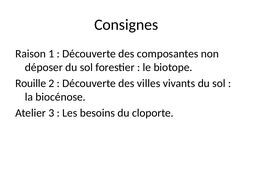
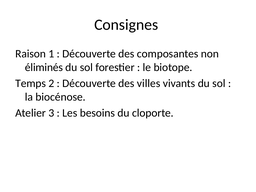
déposer: déposer -> éliminés
Rouille: Rouille -> Temps
